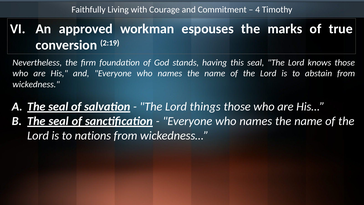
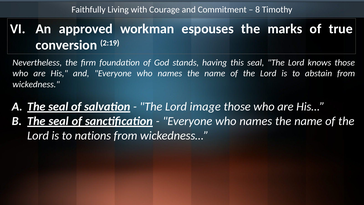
4: 4 -> 8
things: things -> image
